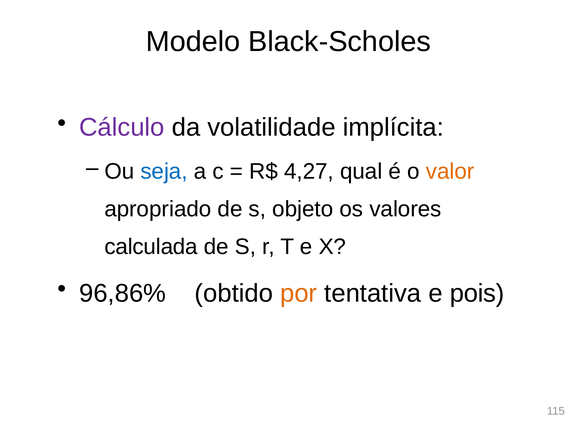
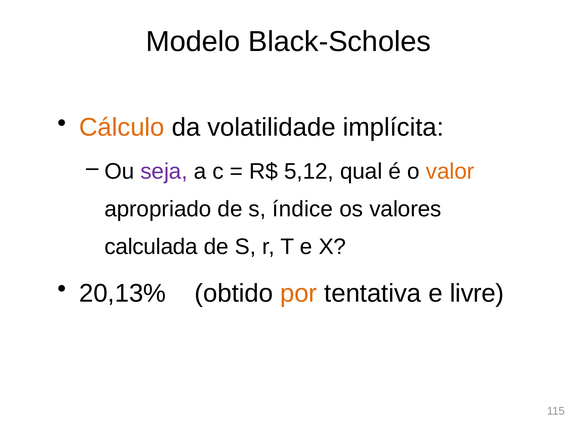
Cálculo colour: purple -> orange
seja colour: blue -> purple
4,27: 4,27 -> 5,12
objeto: objeto -> índice
96,86%: 96,86% -> 20,13%
pois: pois -> livre
